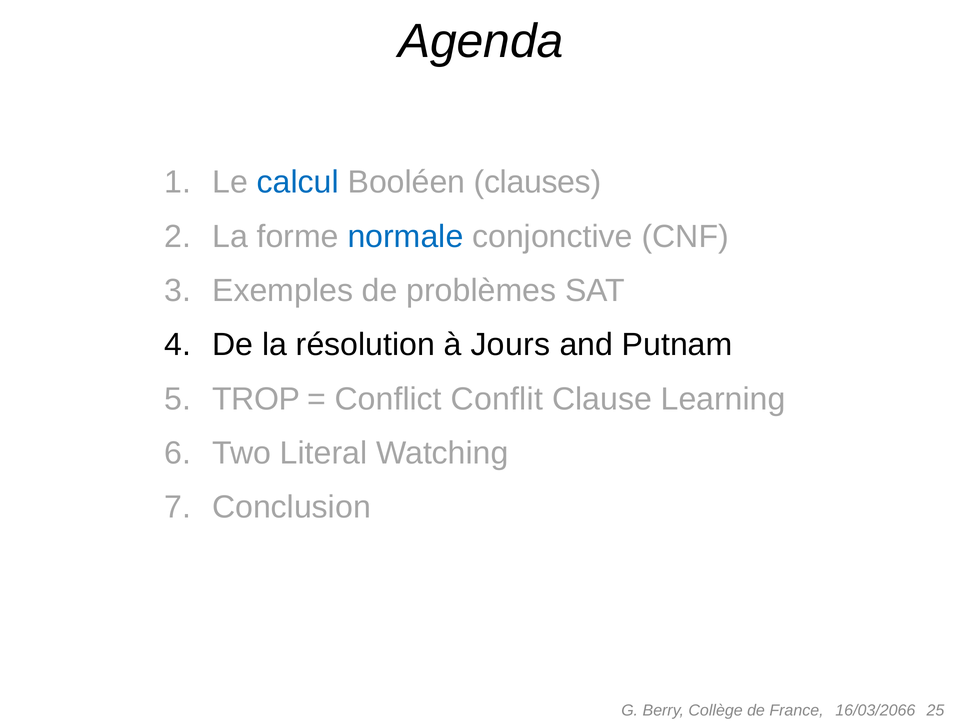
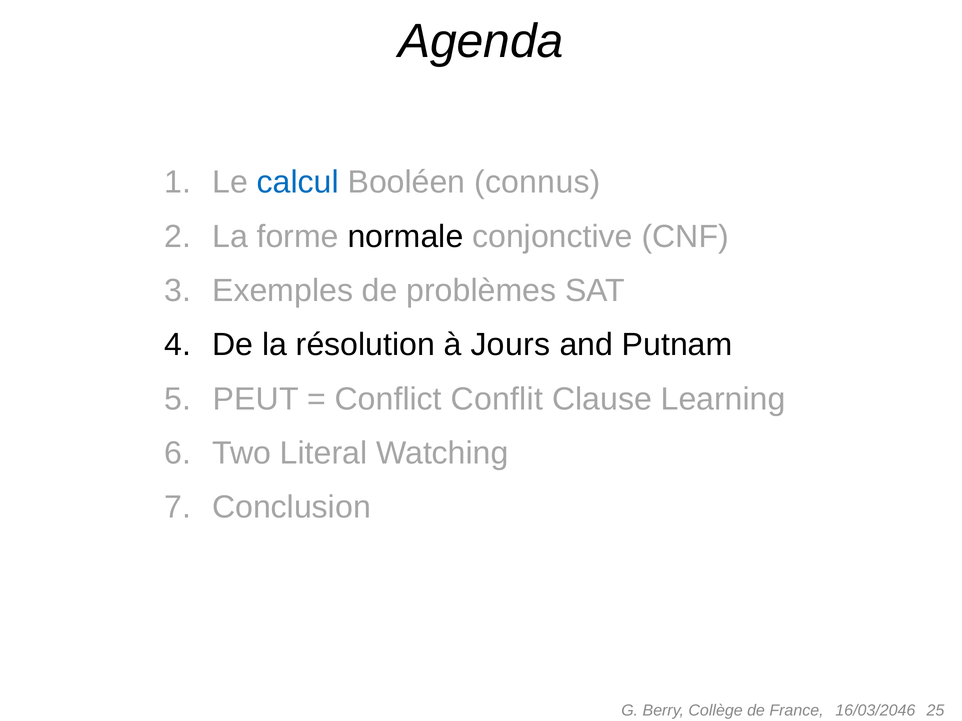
clauses: clauses -> connus
normale colour: blue -> black
TROP: TROP -> PEUT
16/03/2066: 16/03/2066 -> 16/03/2046
